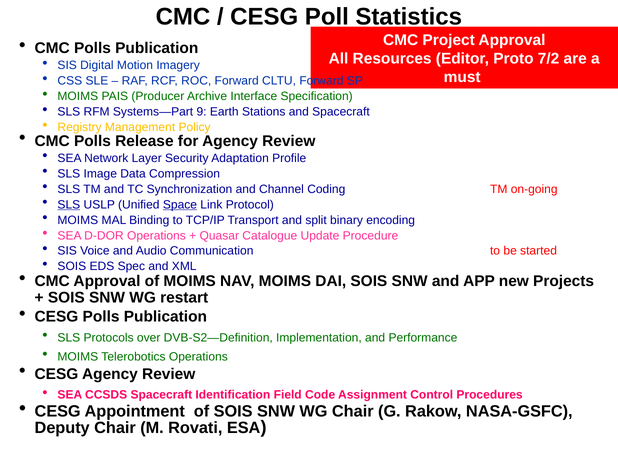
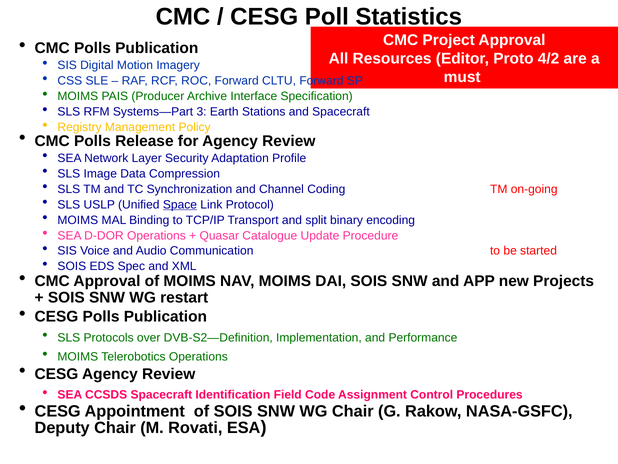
7/2: 7/2 -> 4/2
9: 9 -> 3
SLS at (69, 204) underline: present -> none
